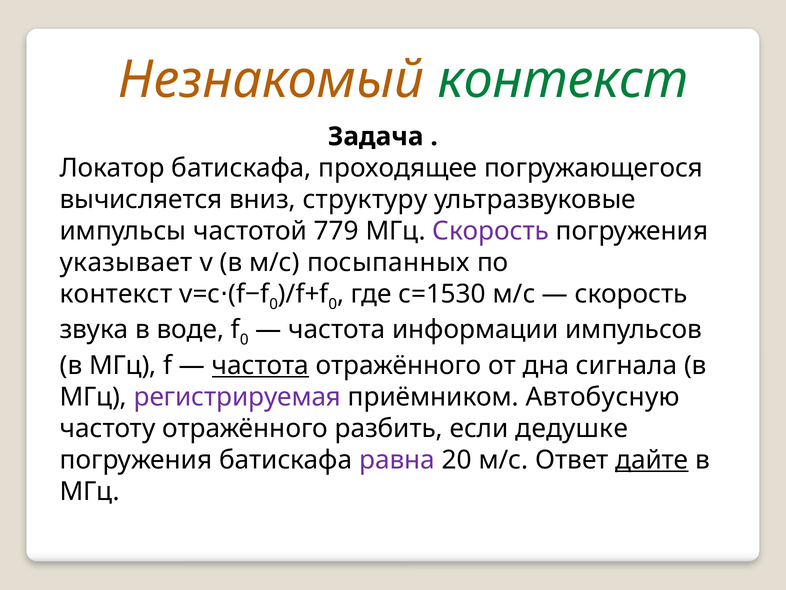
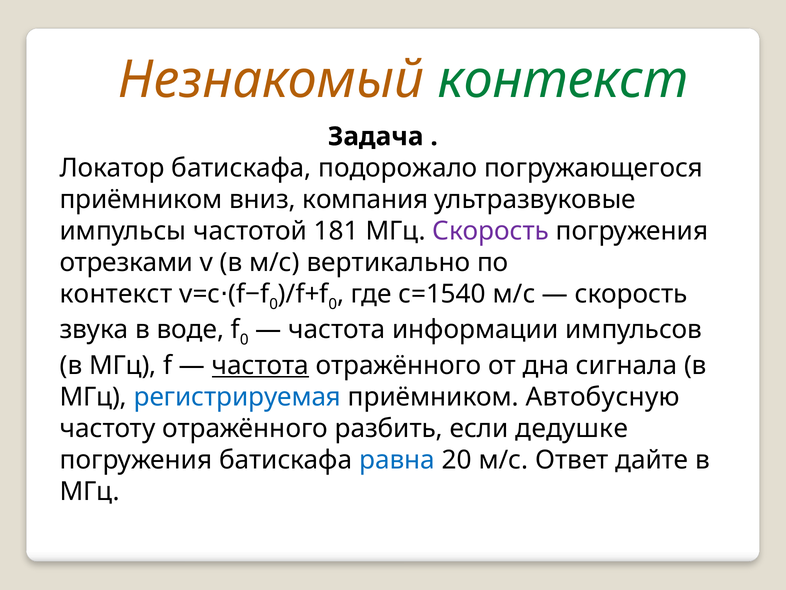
проходящее: проходящее -> подорожало
вычисляется at (141, 199): вычисляется -> приёмником
структуру: структуру -> компания
779: 779 -> 181
указывает: указывает -> отрезками
посыпанных: посыпанных -> вертикально
c=1530: c=1530 -> c=1540
регистрируемая colour: purple -> blue
равна colour: purple -> blue
дайте underline: present -> none
